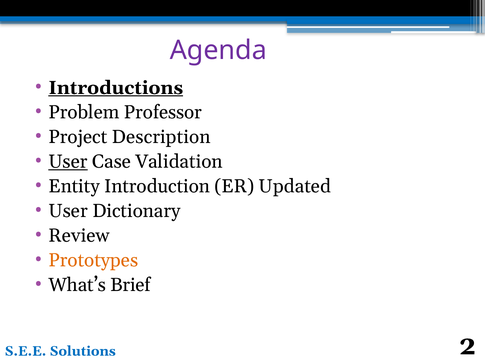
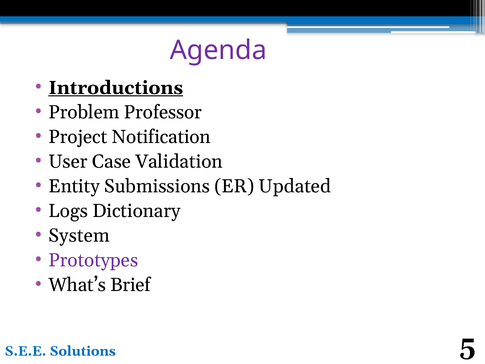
Description: Description -> Notification
User at (68, 162) underline: present -> none
Introduction: Introduction -> Submissions
User at (68, 211): User -> Logs
Review: Review -> System
Prototypes colour: orange -> purple
2: 2 -> 5
